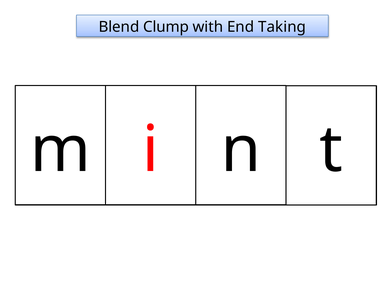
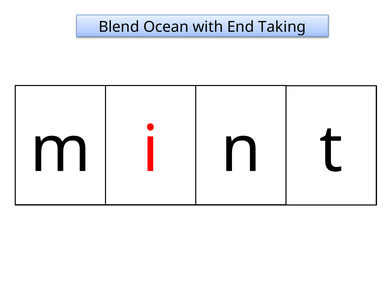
Clump: Clump -> Ocean
